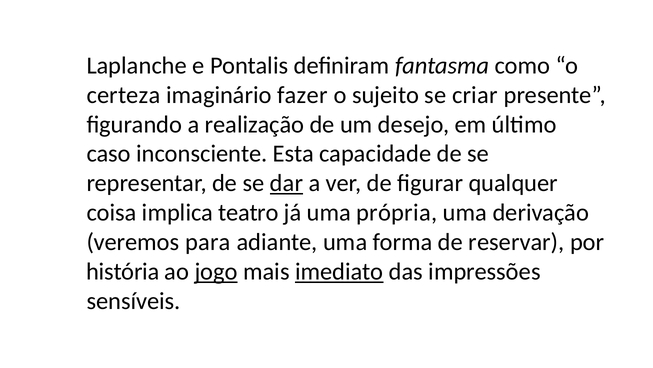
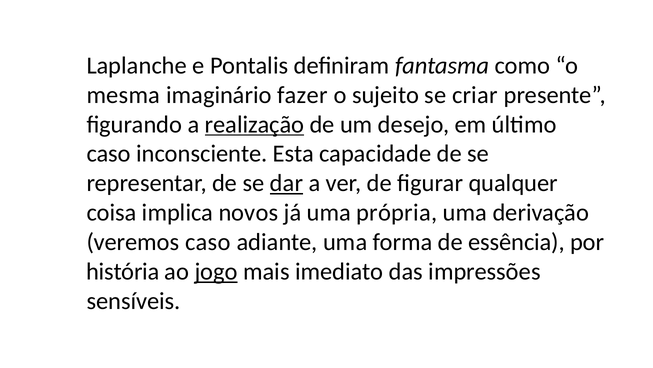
certeza: certeza -> mesma
realização underline: none -> present
teatro: teatro -> novos
veremos para: para -> caso
reservar: reservar -> essência
imediato underline: present -> none
